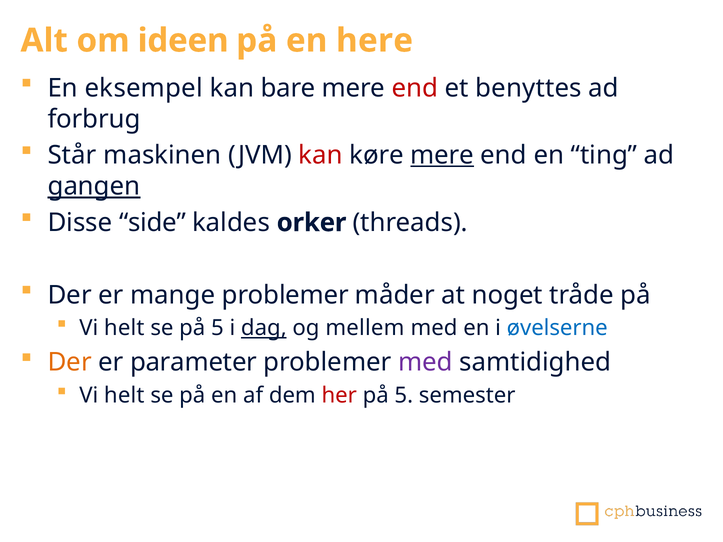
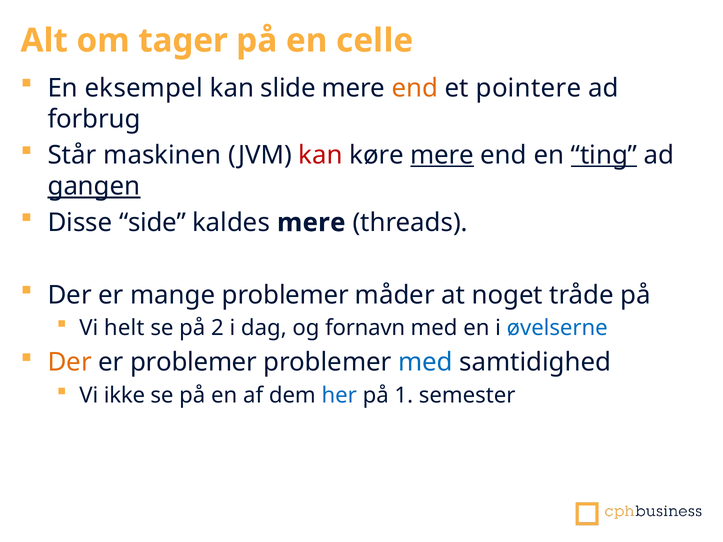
ideen: ideen -> tager
here: here -> celle
bare: bare -> slide
end at (415, 88) colour: red -> orange
benyttes: benyttes -> pointere
ting underline: none -> present
kaldes orker: orker -> mere
se på 5: 5 -> 2
dag underline: present -> none
mellem: mellem -> fornavn
er parameter: parameter -> problemer
med at (425, 362) colour: purple -> blue
helt at (124, 395): helt -> ikke
her colour: red -> blue
5 at (404, 395): 5 -> 1
